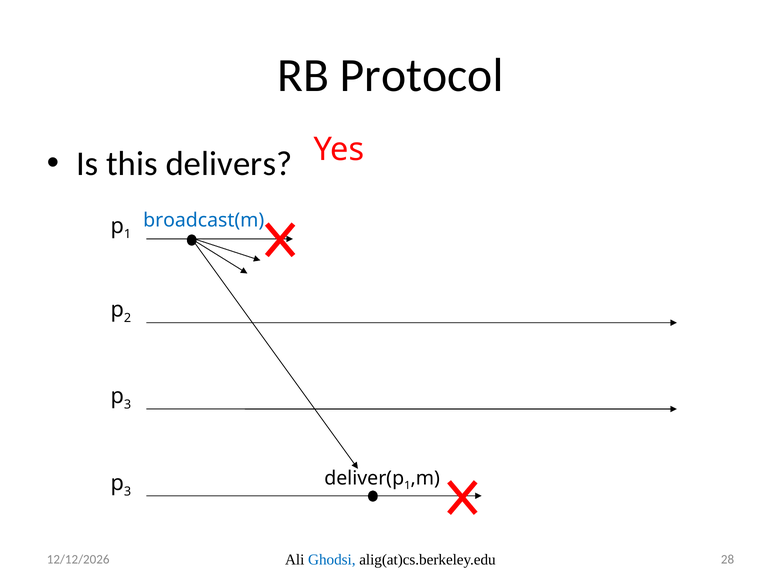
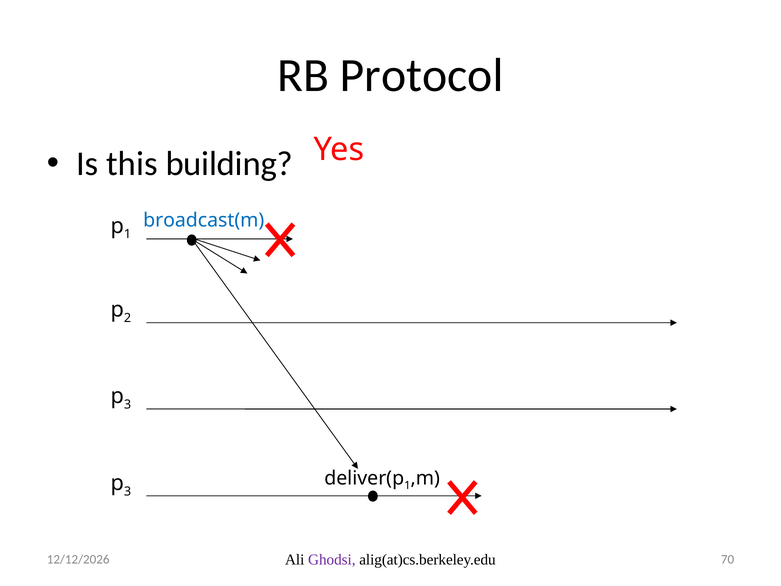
delivers: delivers -> building
Ghodsi colour: blue -> purple
28: 28 -> 70
